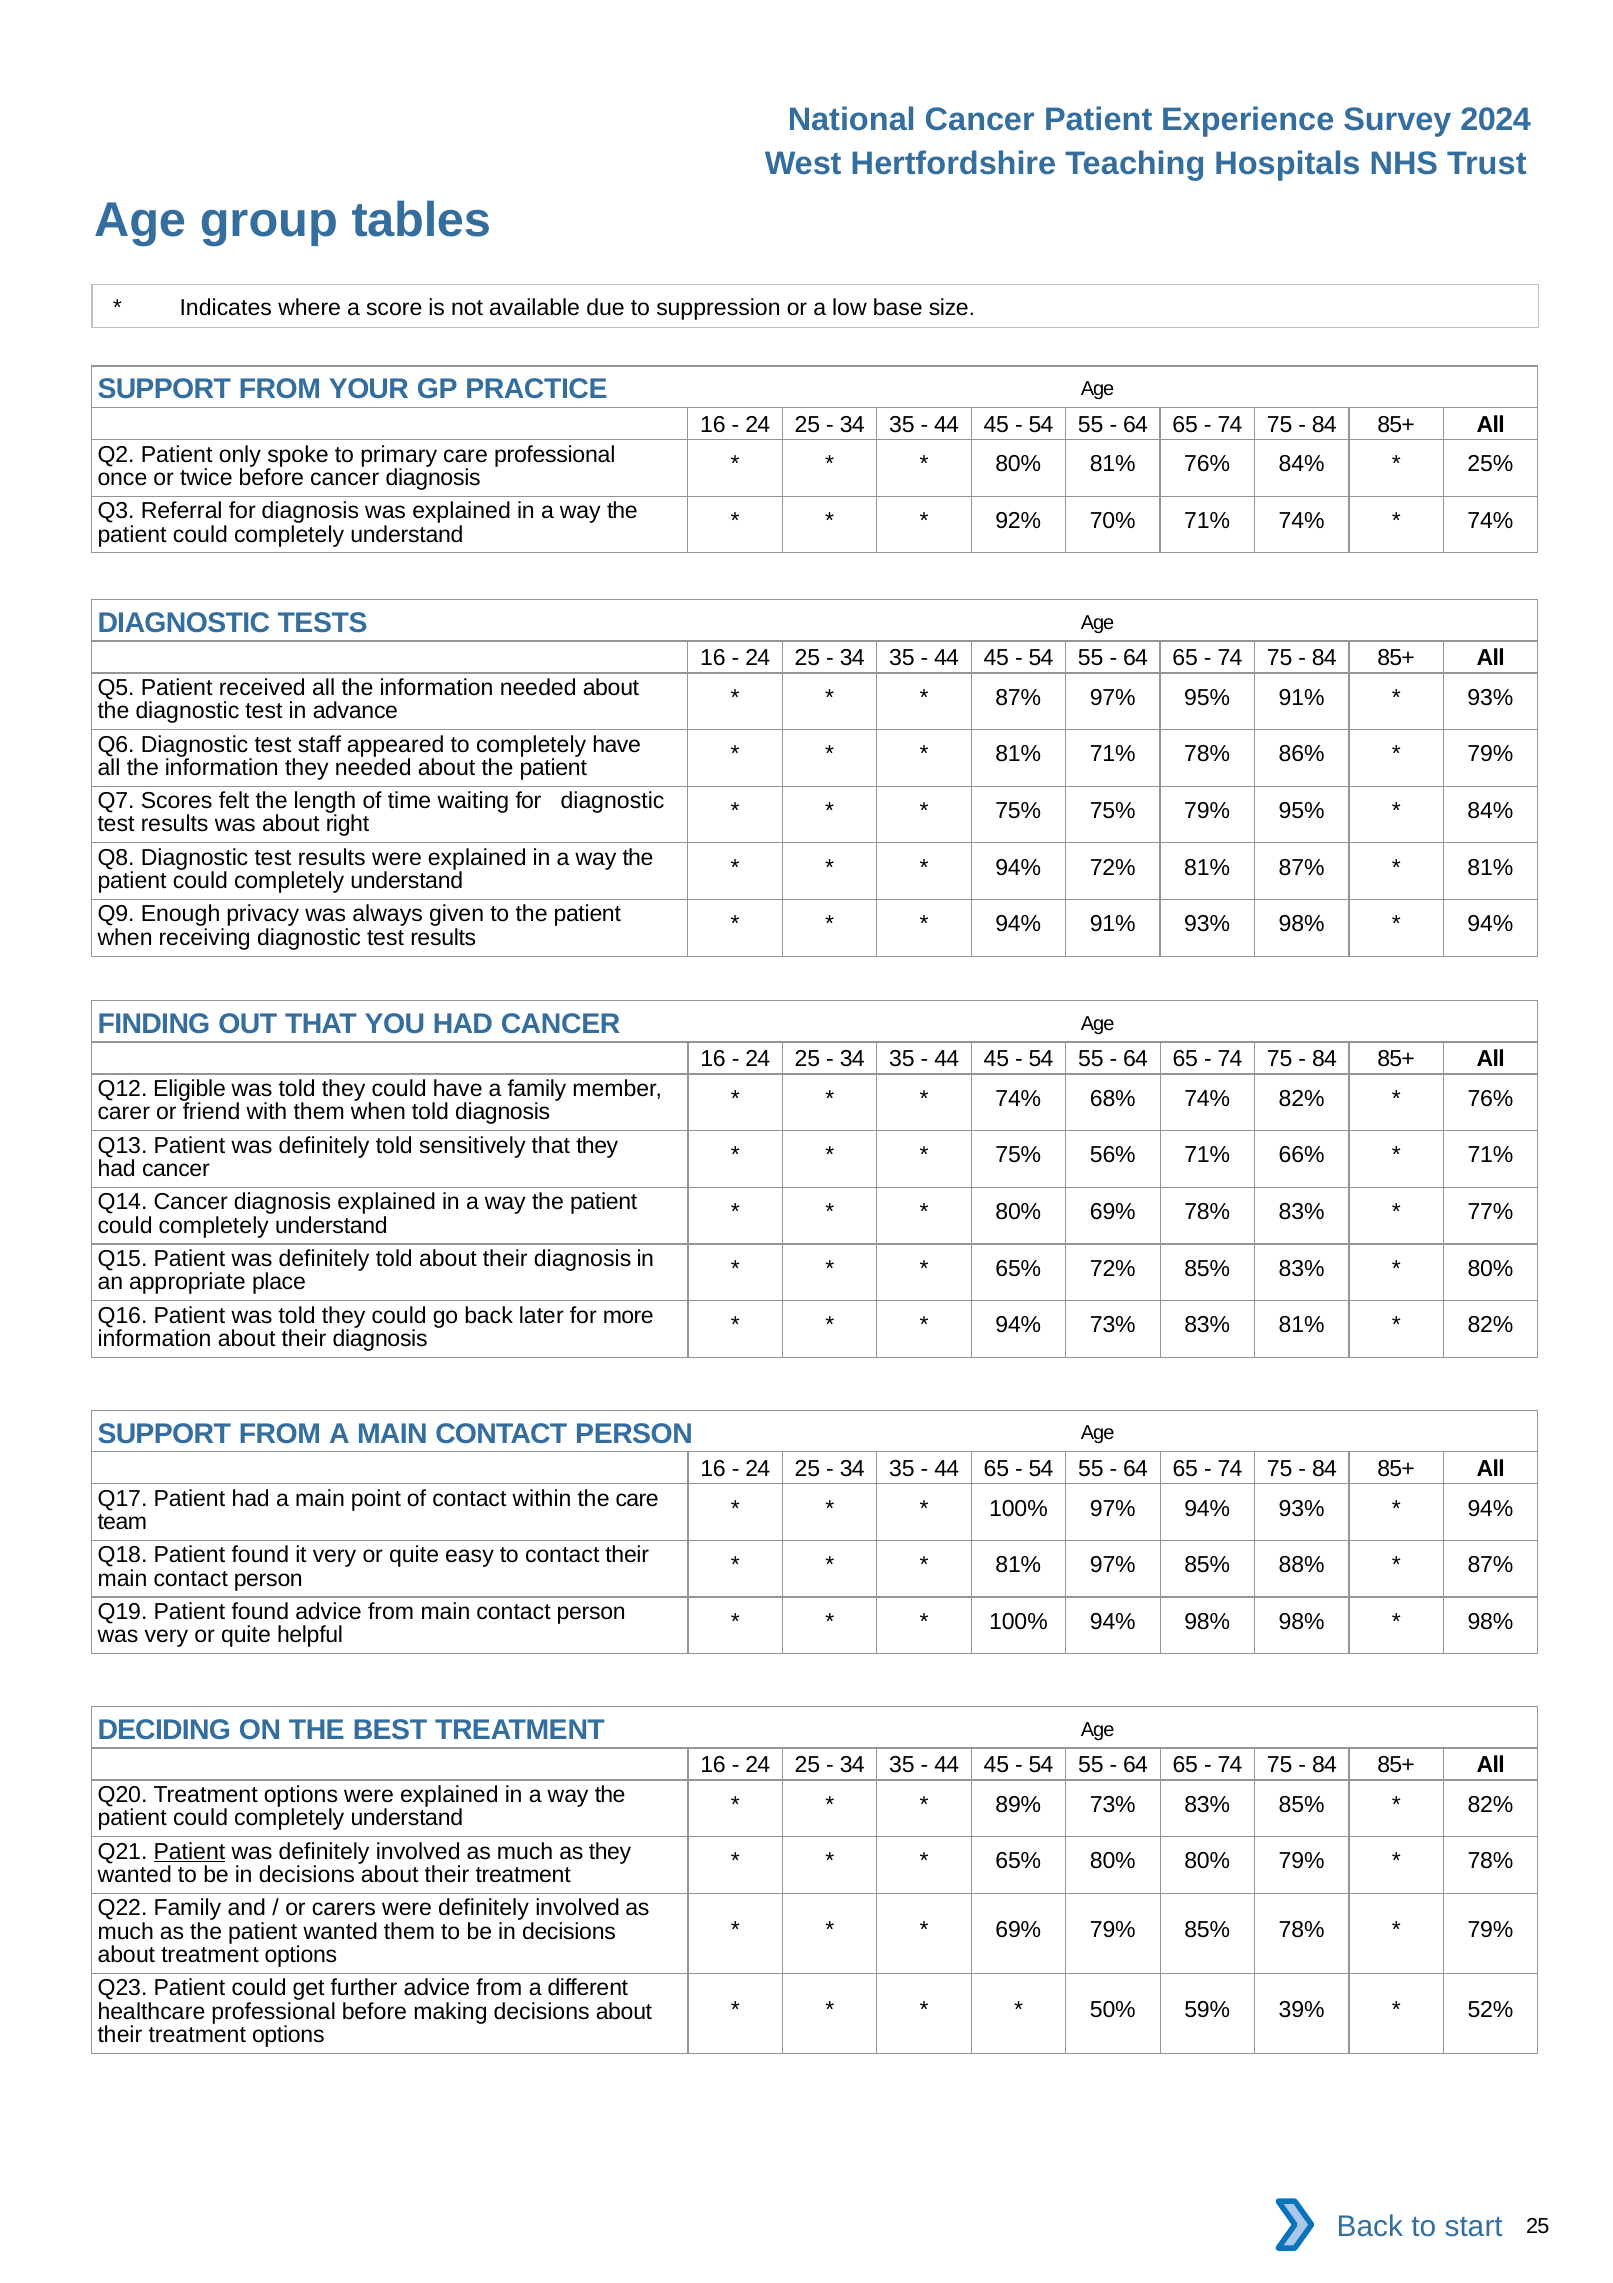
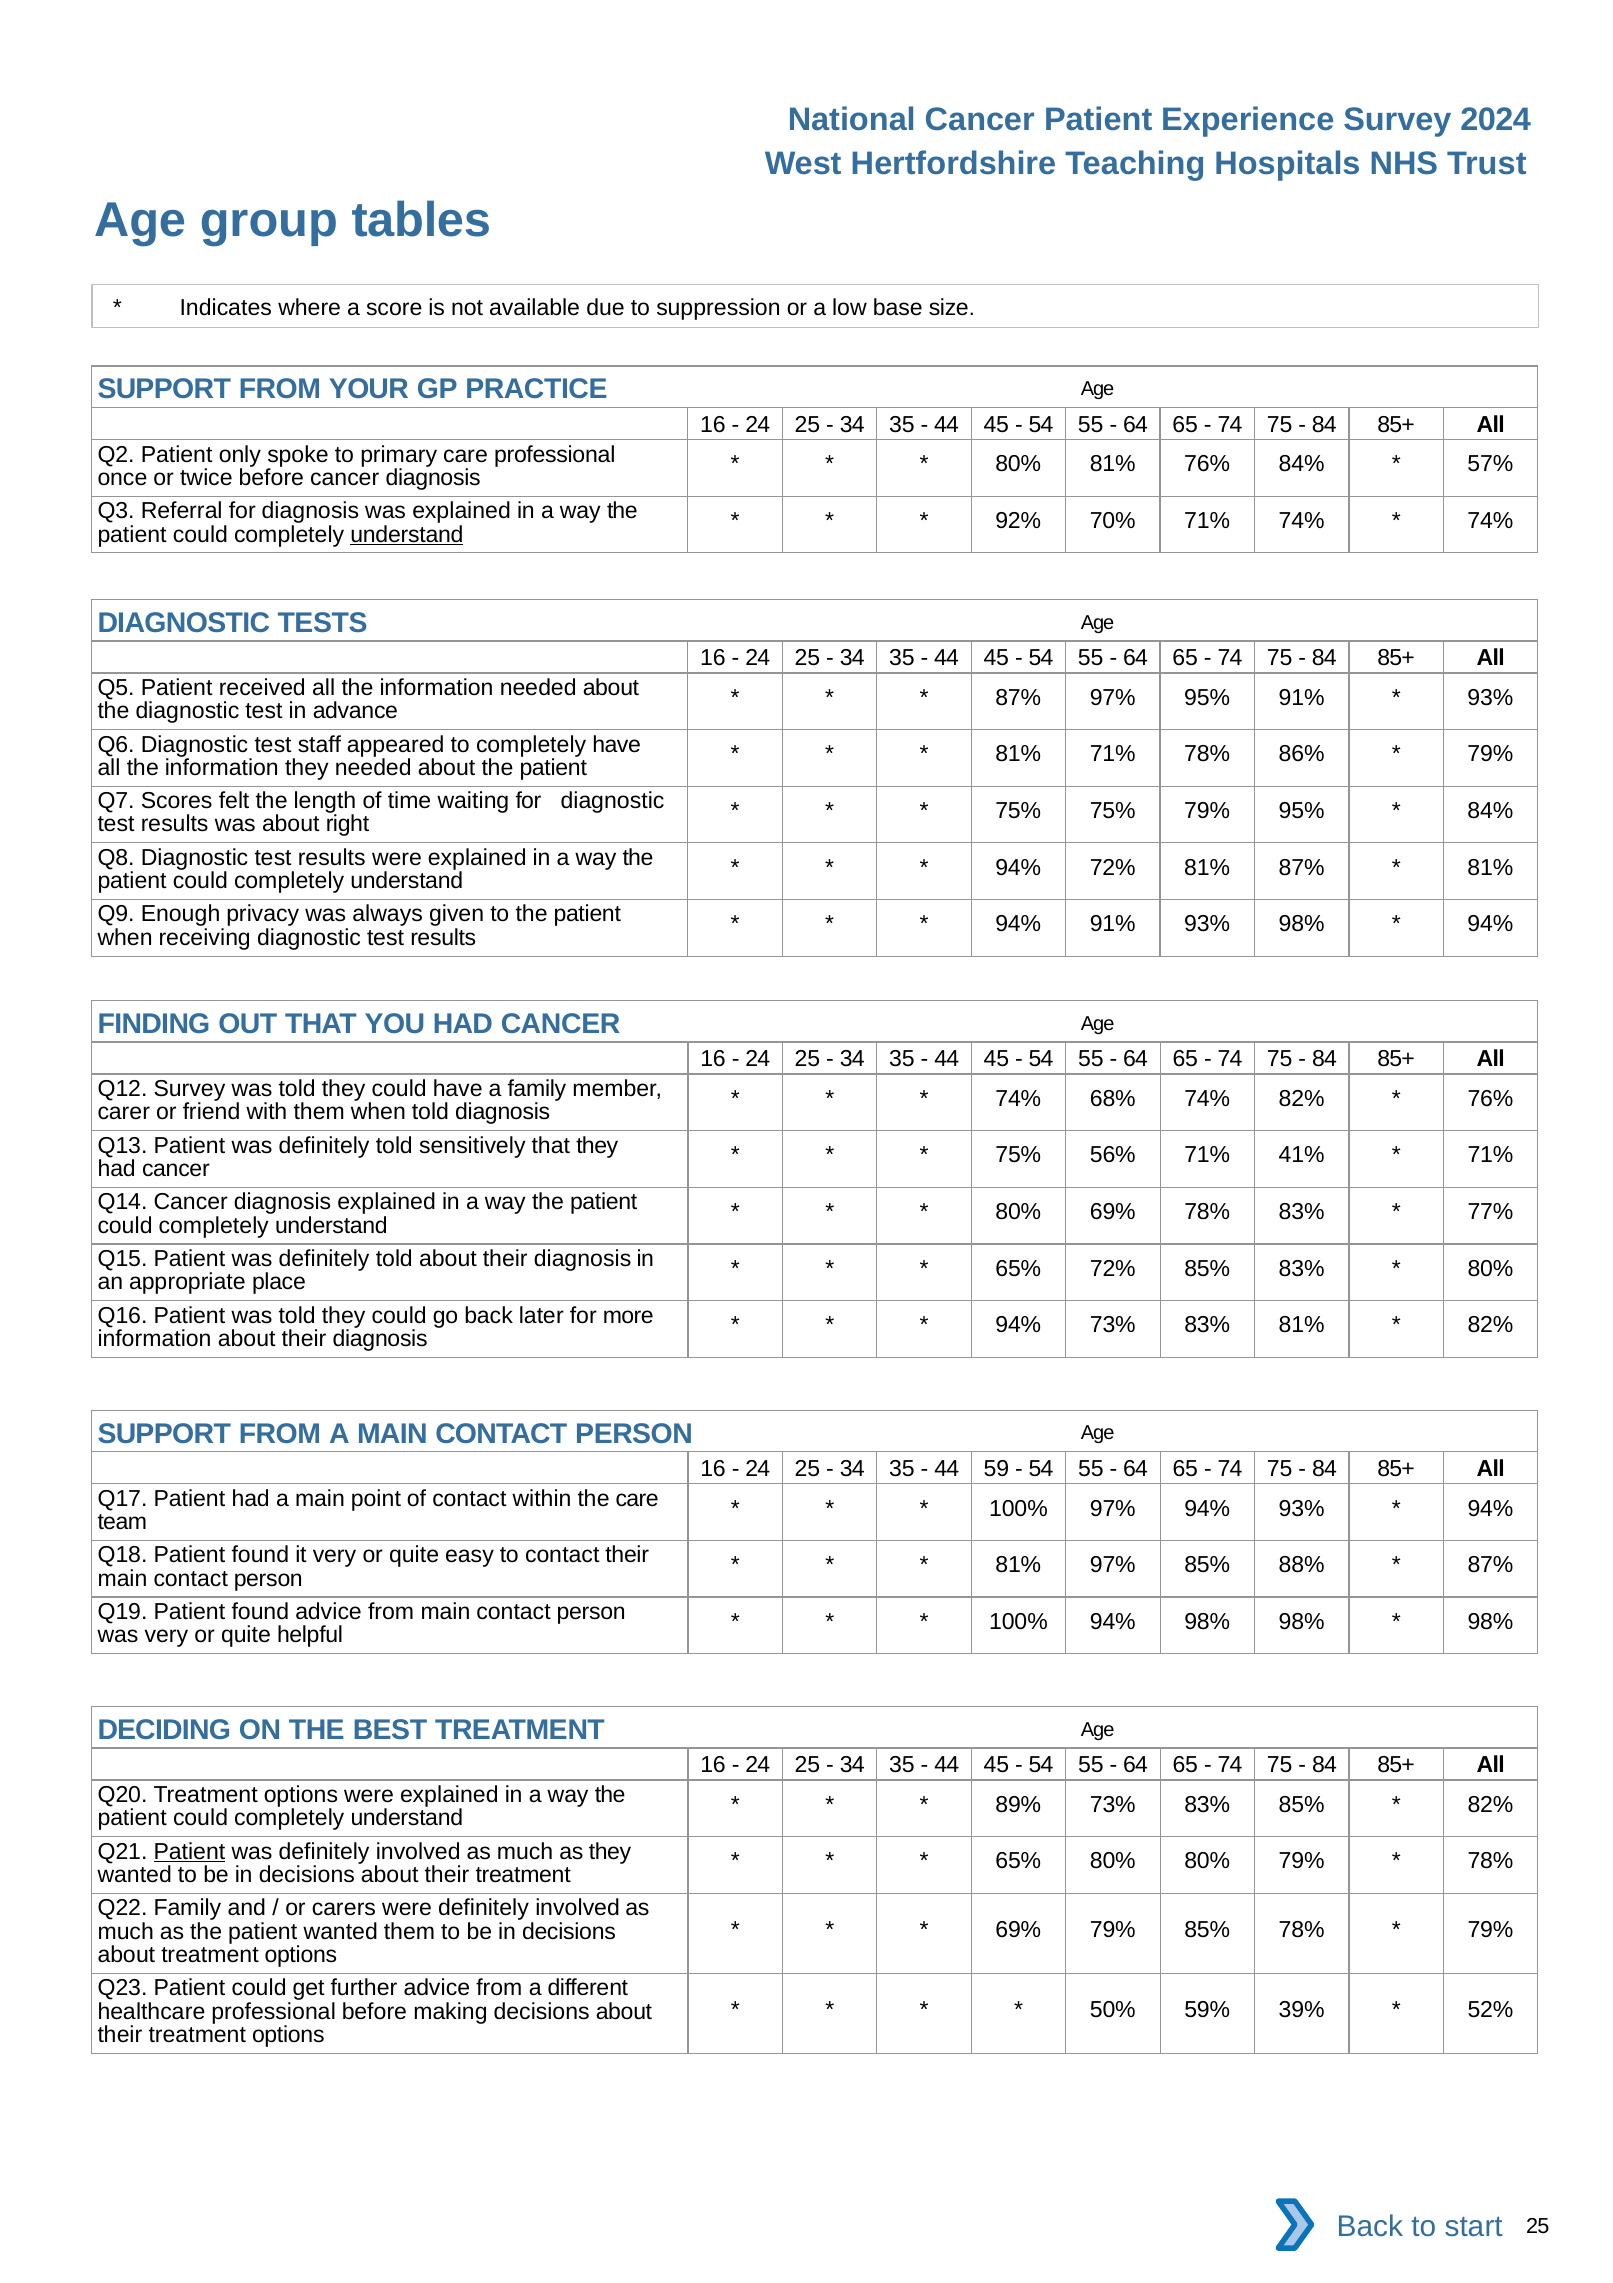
25%: 25% -> 57%
understand at (407, 534) underline: none -> present
Q12 Eligible: Eligible -> Survey
66%: 66% -> 41%
44 65: 65 -> 59
